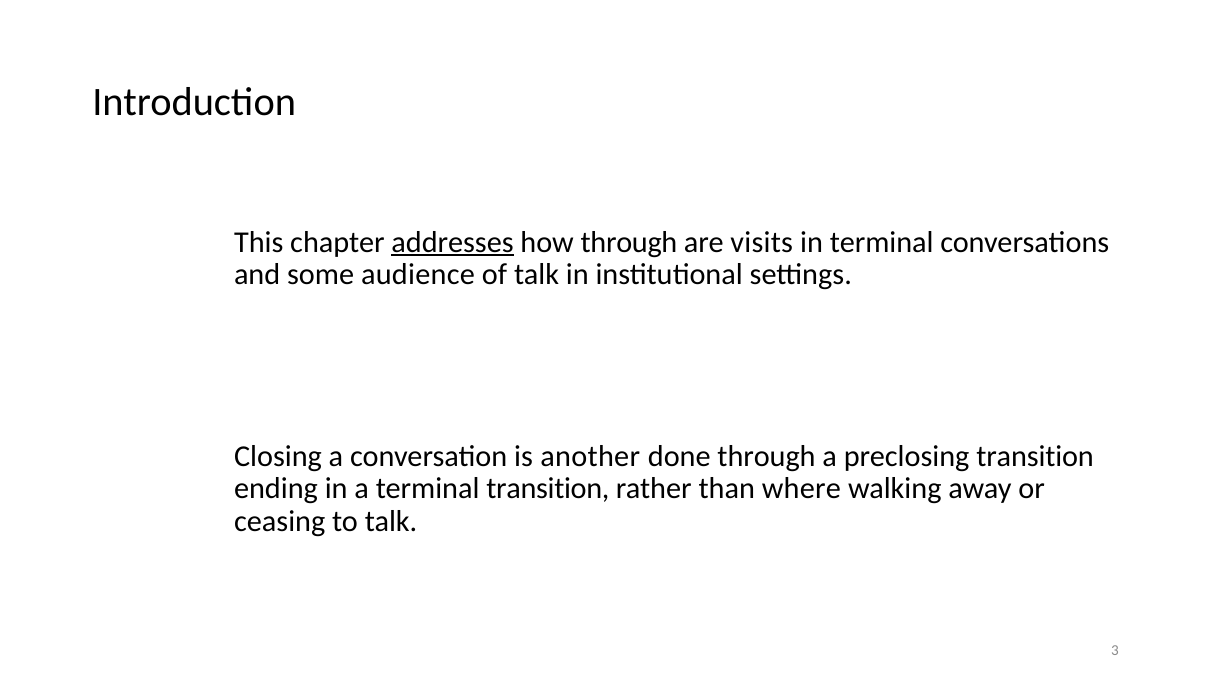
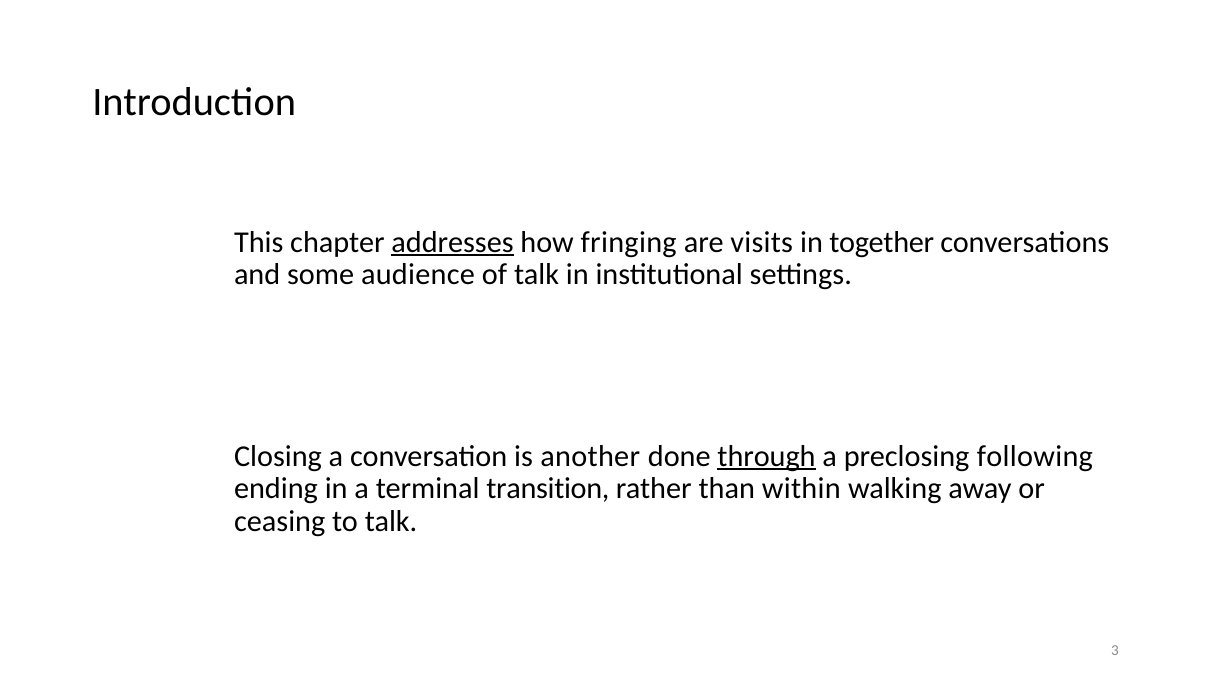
how through: through -> fringing
in terminal: terminal -> together
through at (767, 456) underline: none -> present
preclosing transition: transition -> following
where: where -> within
